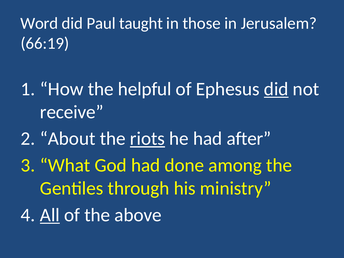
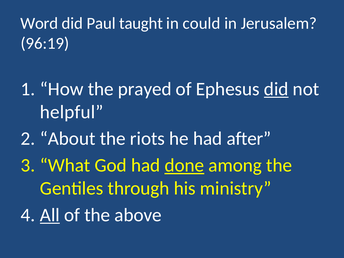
those: those -> could
66:19: 66:19 -> 96:19
helpful: helpful -> prayed
receive: receive -> helpful
riots underline: present -> none
done underline: none -> present
